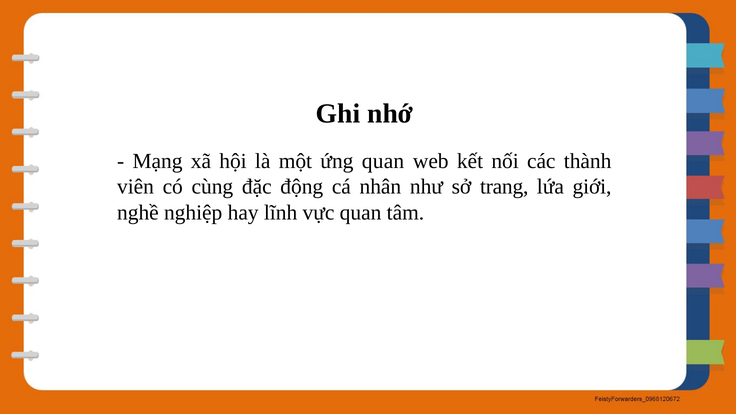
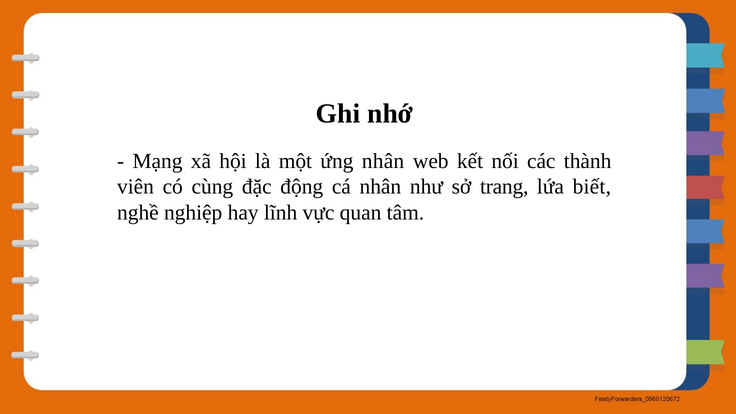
ứng quan: quan -> nhân
giới: giới -> biết
